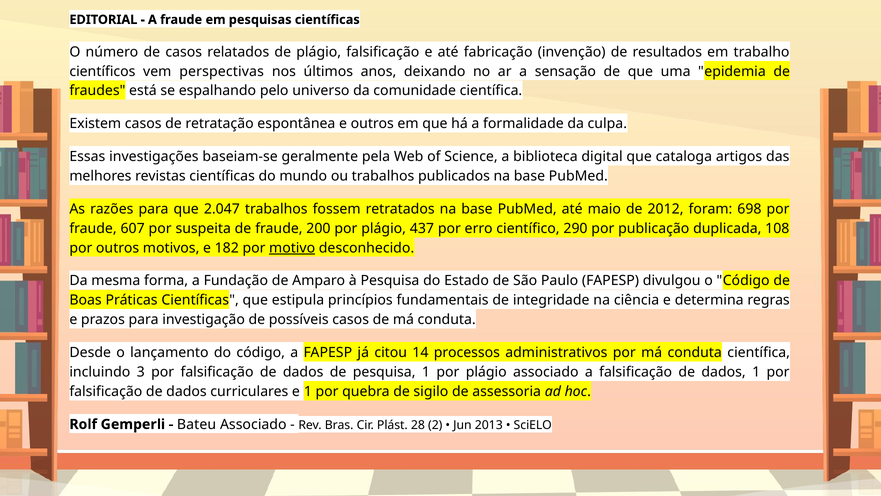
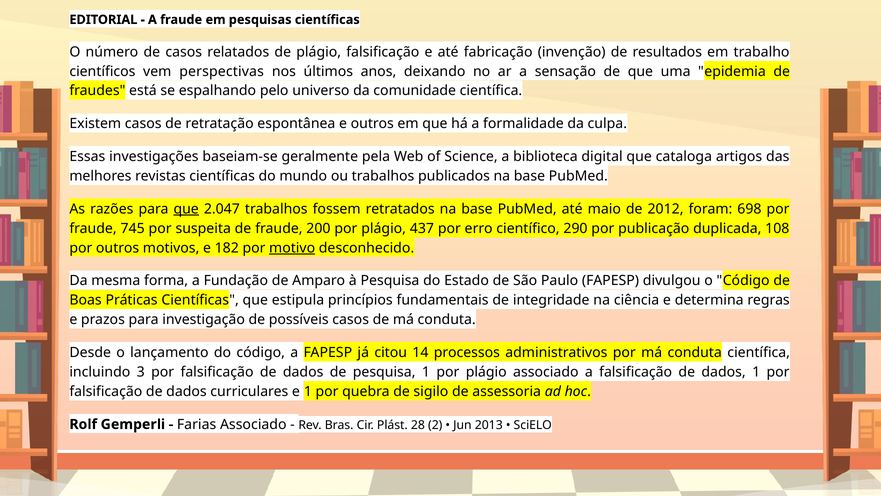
que at (186, 209) underline: none -> present
607: 607 -> 745
Bateu: Bateu -> Farias
